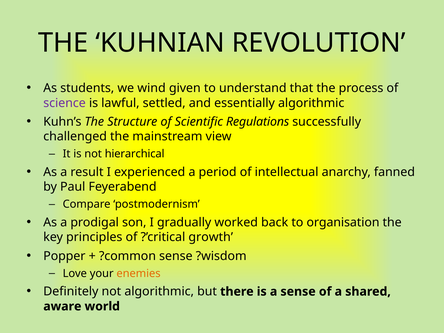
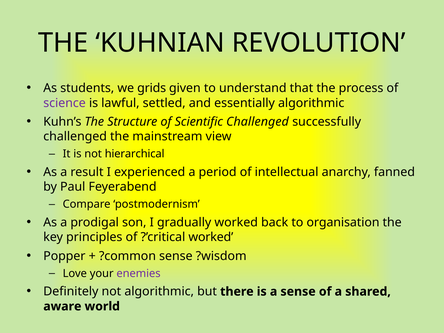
wind: wind -> grids
Scientific Regulations: Regulations -> Challenged
?’critical growth: growth -> worked
enemies colour: orange -> purple
